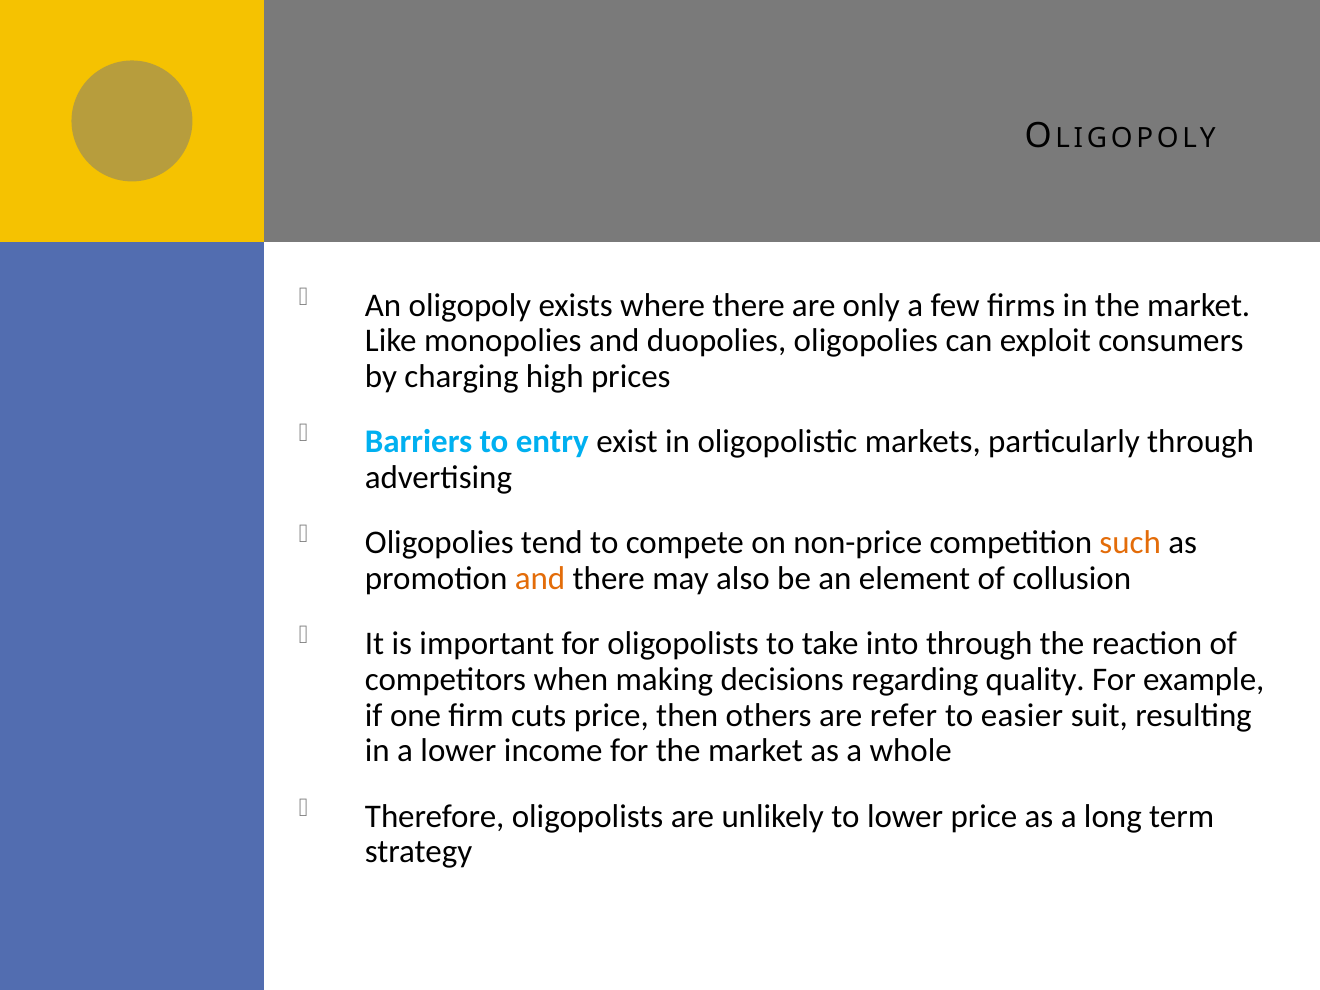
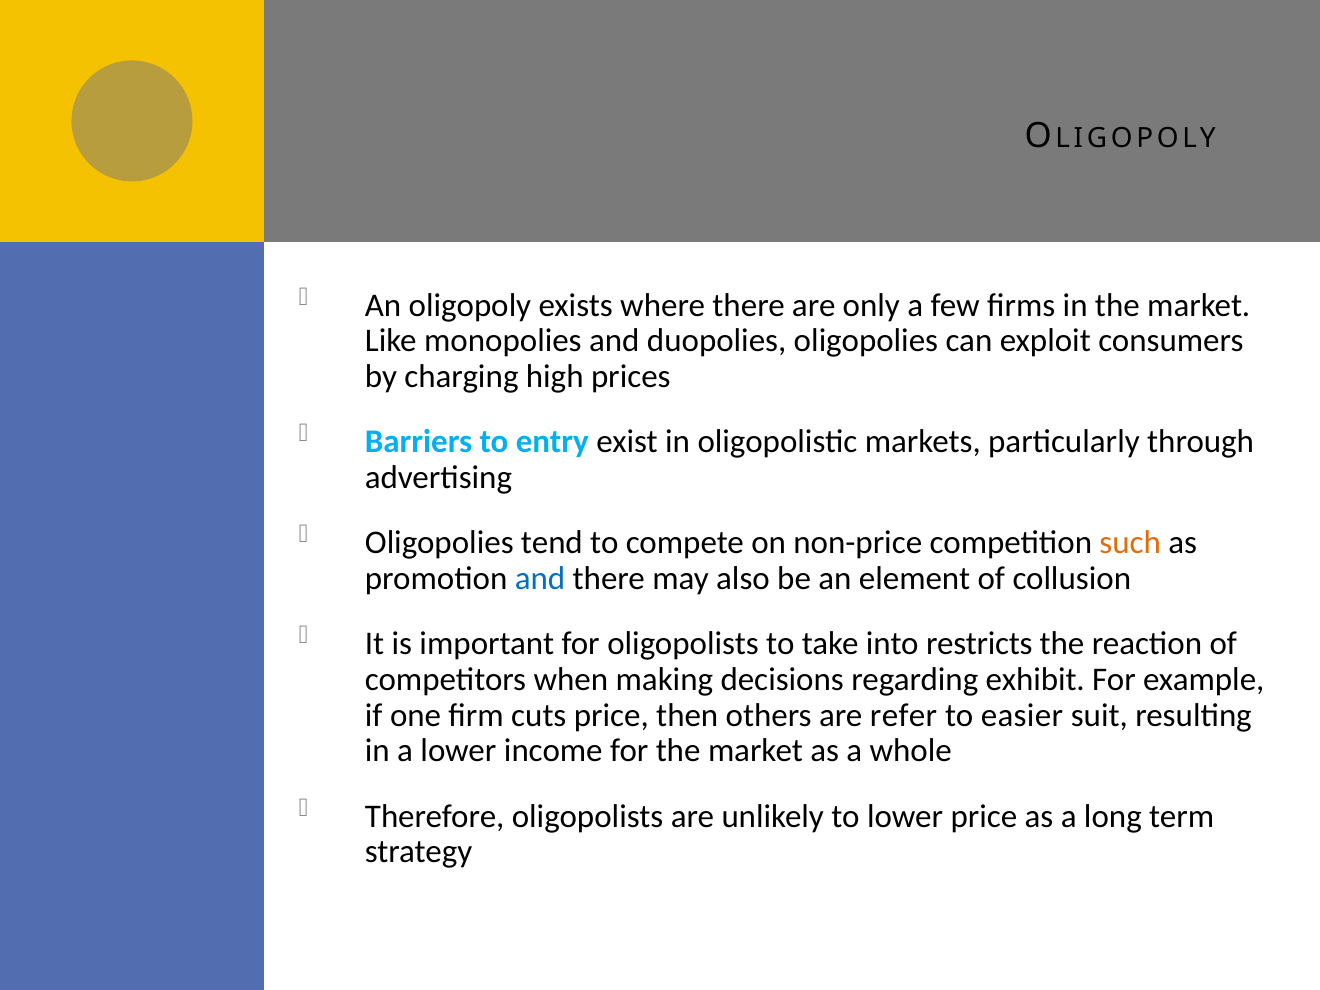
and at (540, 579) colour: orange -> blue
into through: through -> restricts
quality: quality -> exhibit
